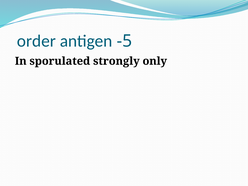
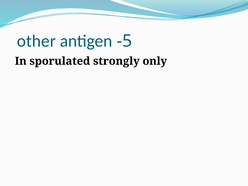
order: order -> other
